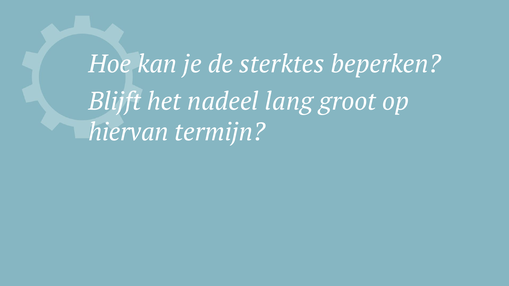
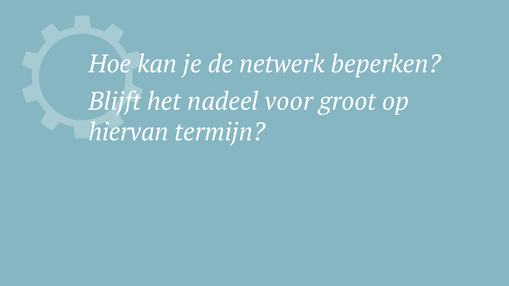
sterktes: sterktes -> netwerk
lang: lang -> voor
